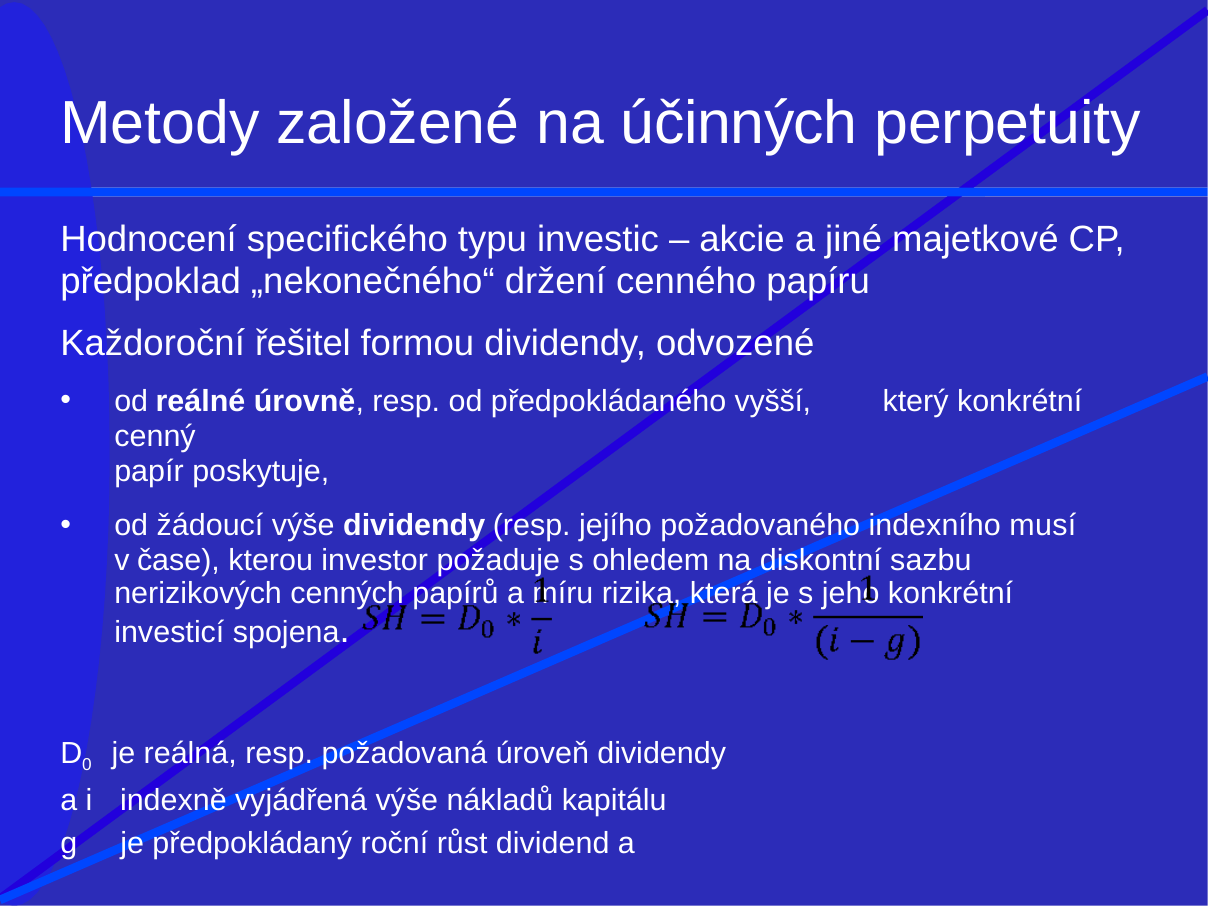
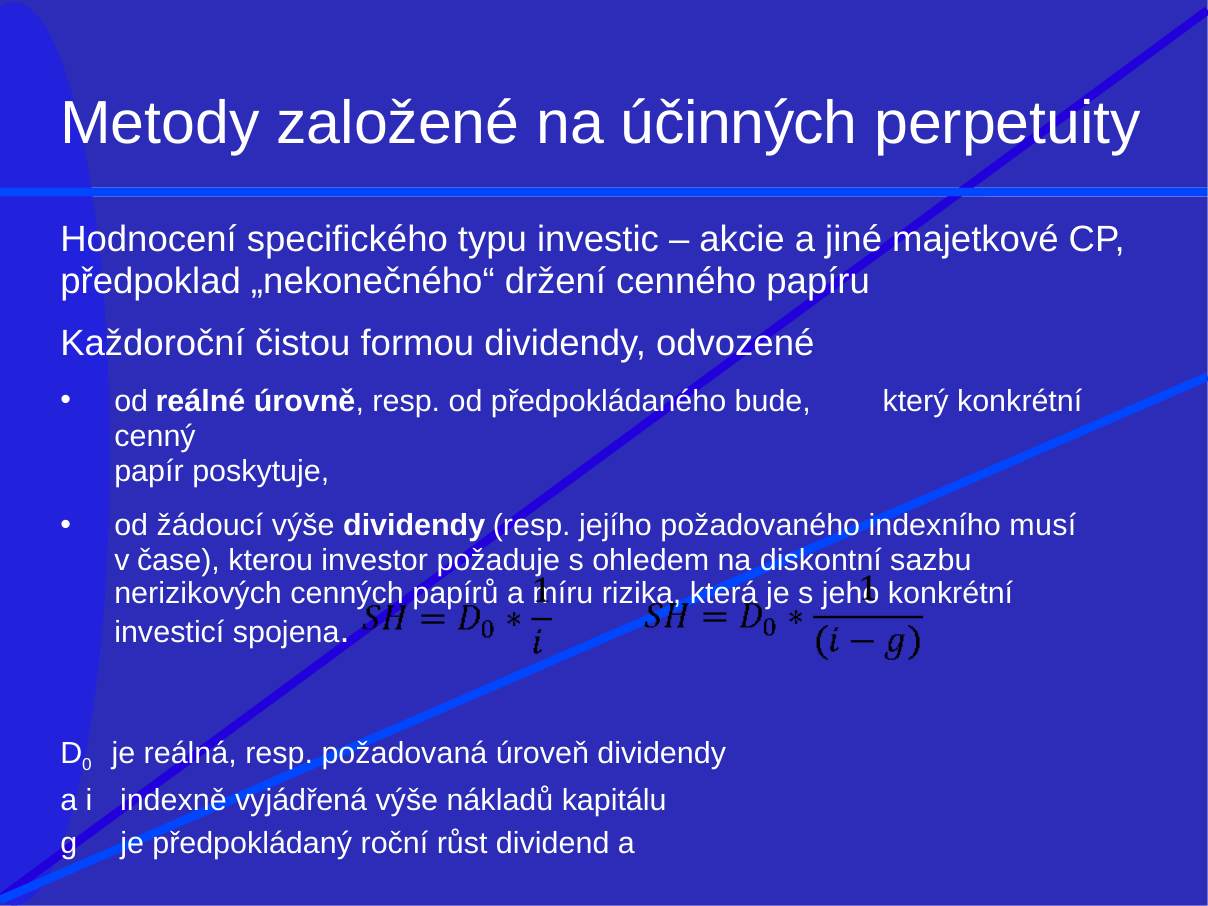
řešitel: řešitel -> čistou
vyšší: vyšší -> bude
